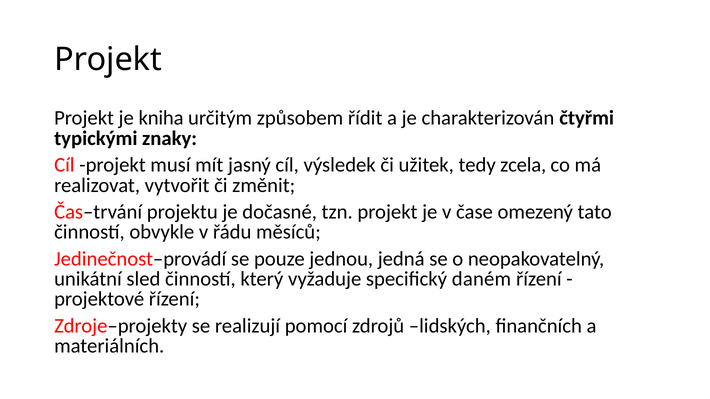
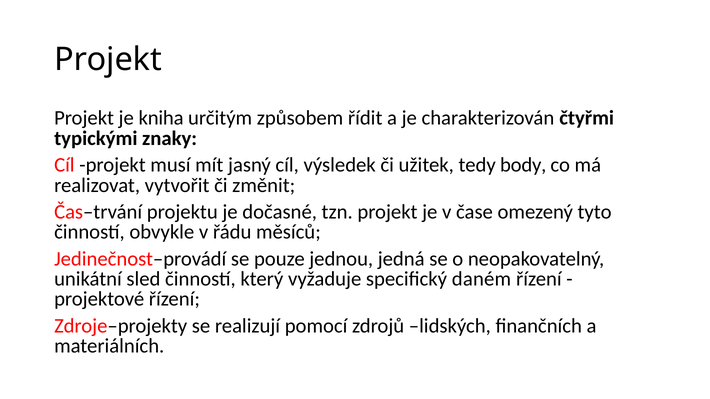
zcela: zcela -> body
tato: tato -> tyto
